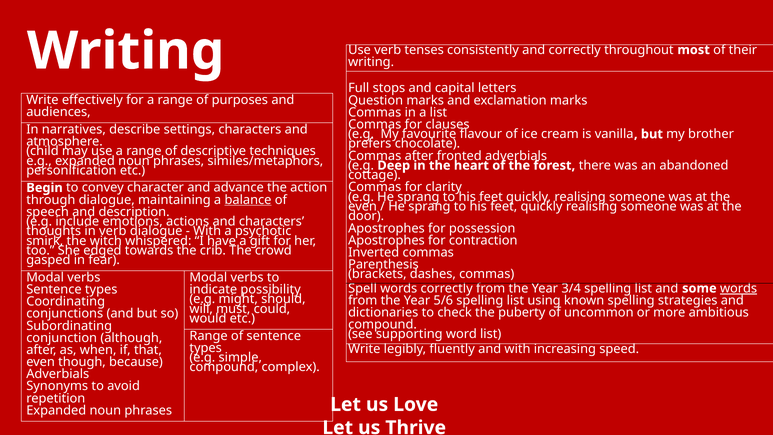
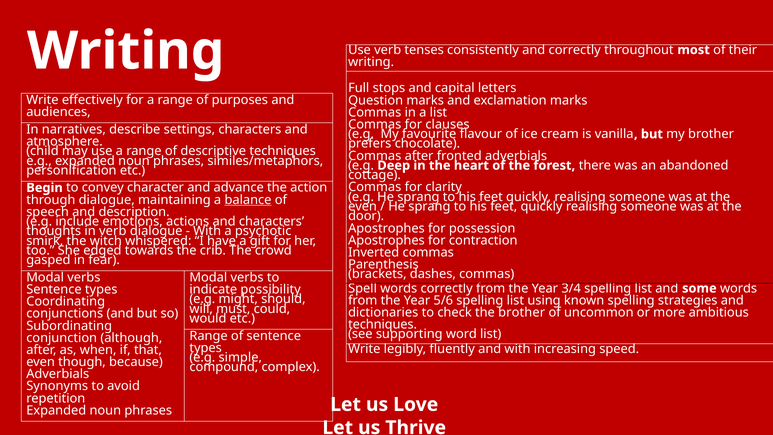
words at (739, 288) underline: present -> none
the puberty: puberty -> brother
compound at (383, 324): compound -> techniques
